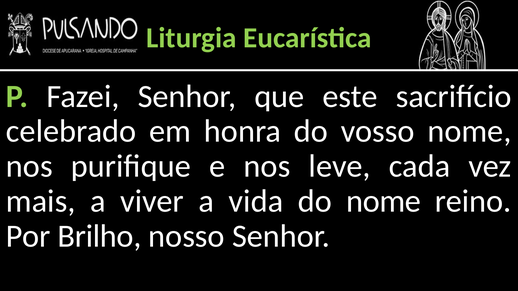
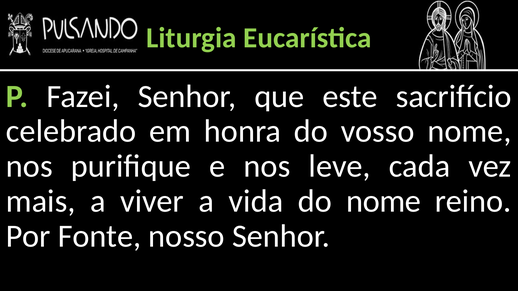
Brilho: Brilho -> Fonte
